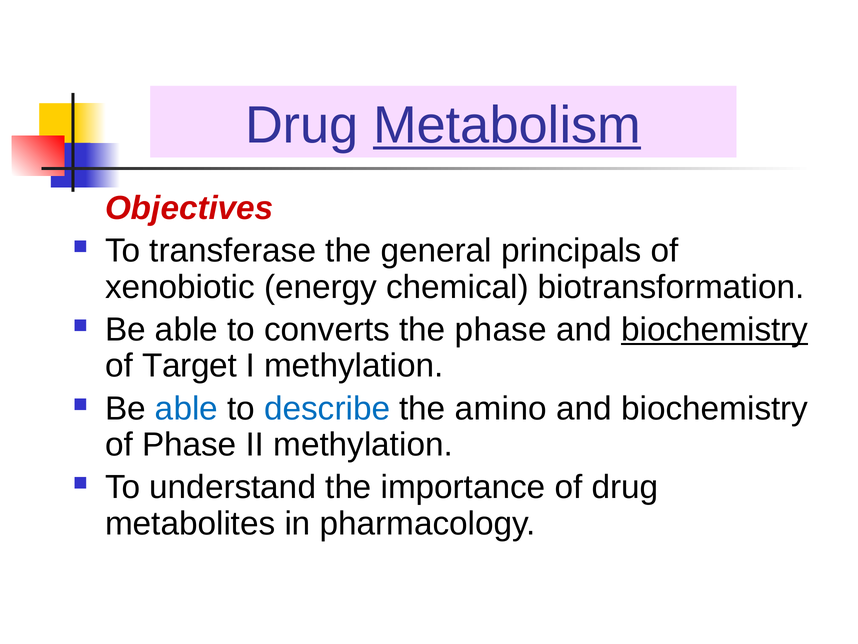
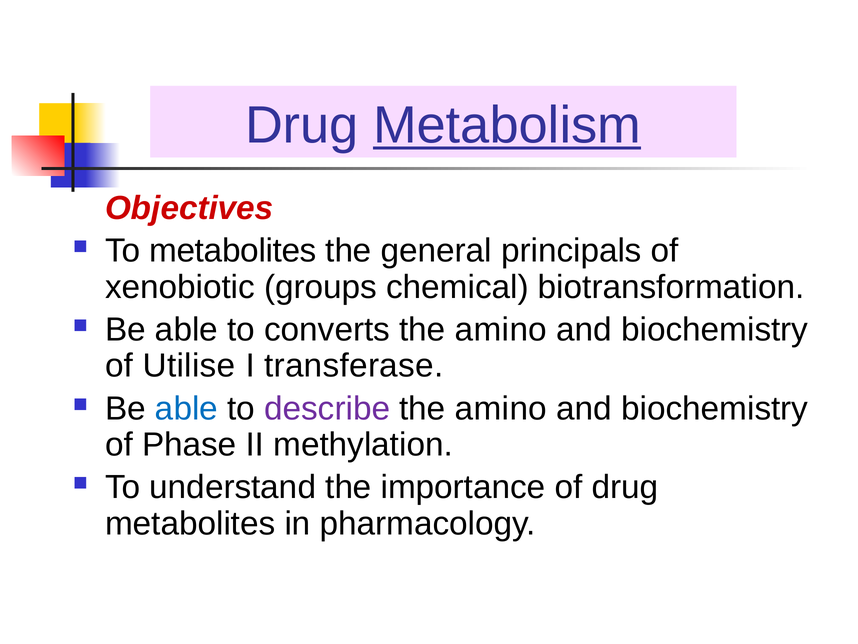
To transferase: transferase -> metabolites
energy: energy -> groups
phase at (501, 330): phase -> amino
biochemistry at (715, 330) underline: present -> none
Target: Target -> Utilise
I methylation: methylation -> transferase
describe colour: blue -> purple
